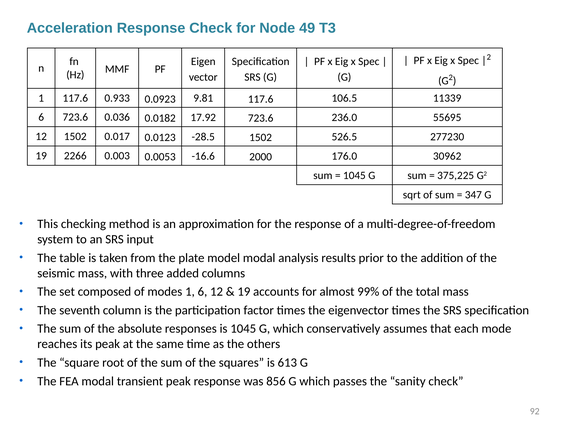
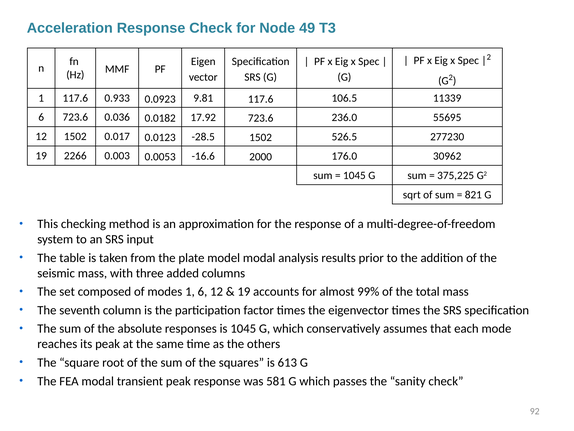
347: 347 -> 821
856: 856 -> 581
